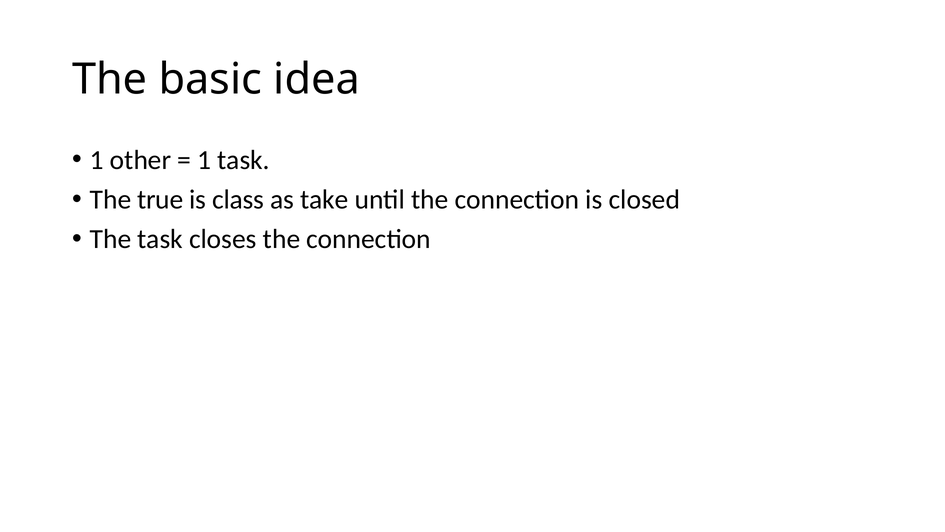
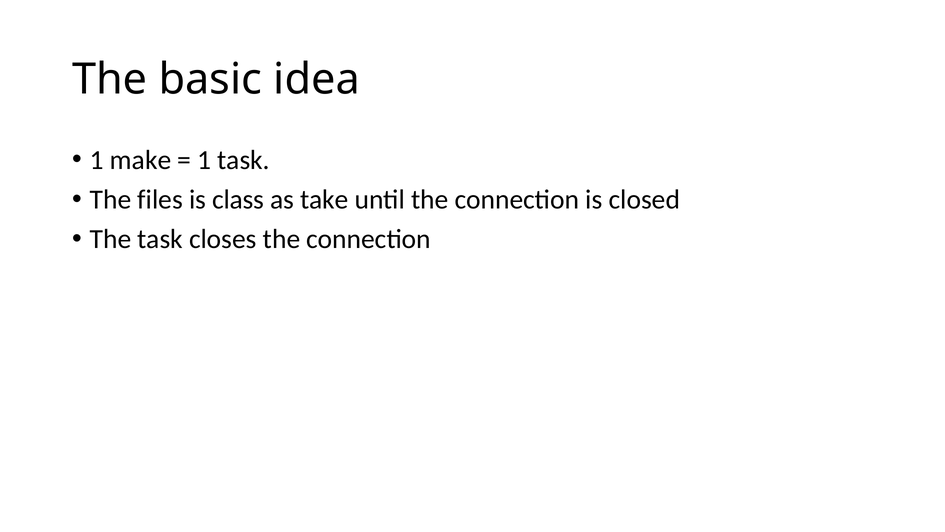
other: other -> make
true: true -> files
